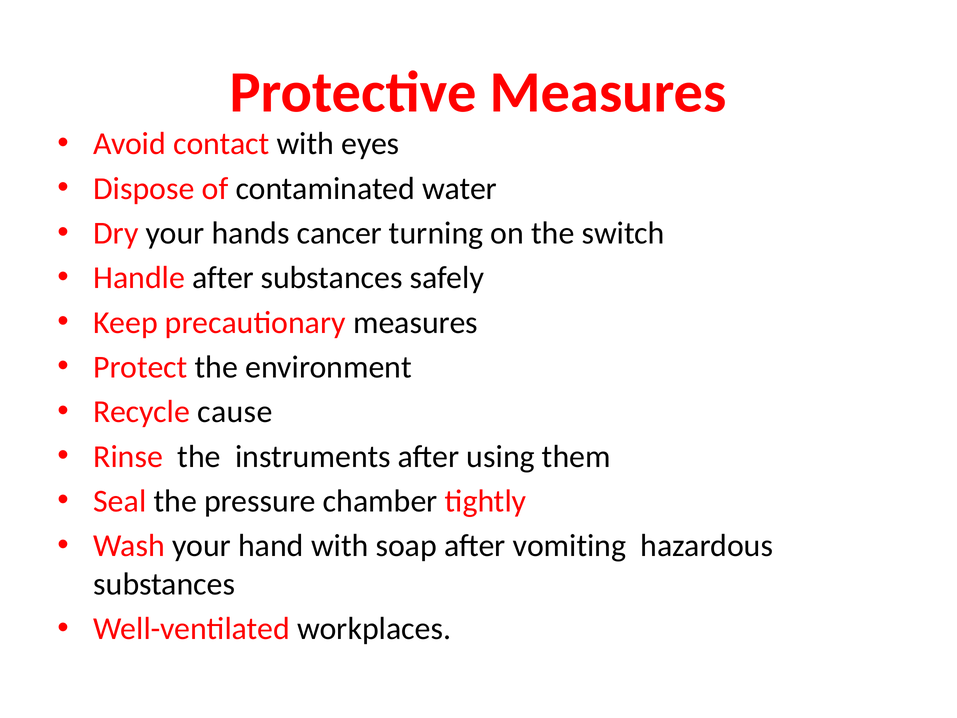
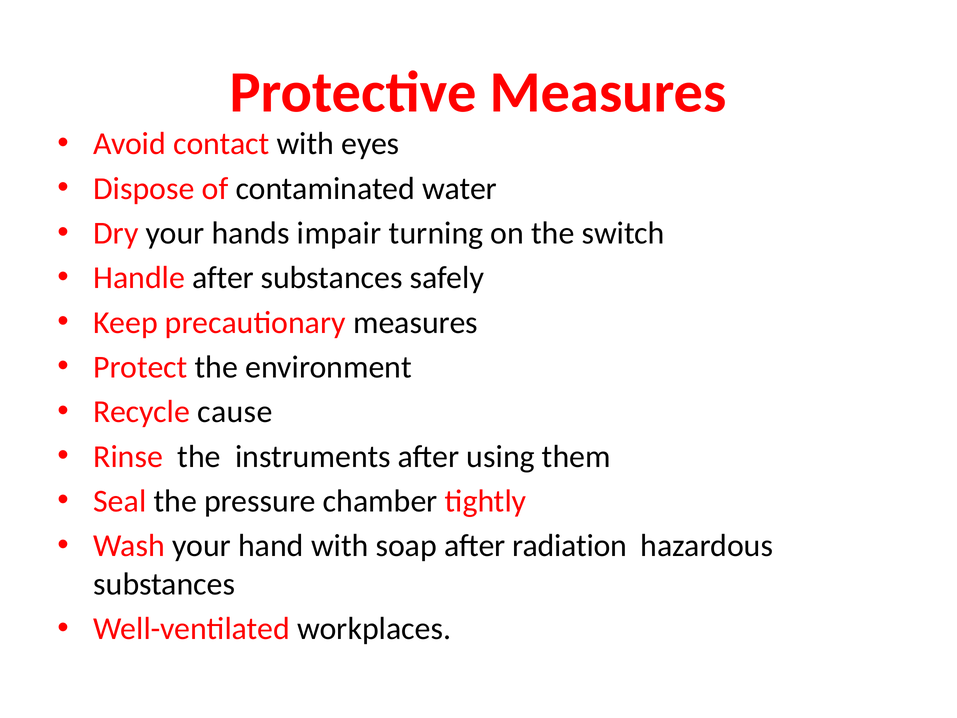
cancer: cancer -> impair
vomiting: vomiting -> radiation
